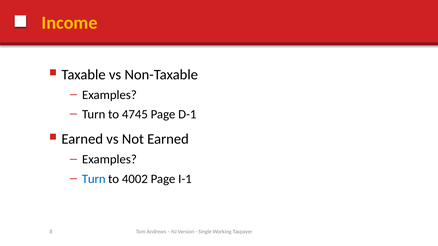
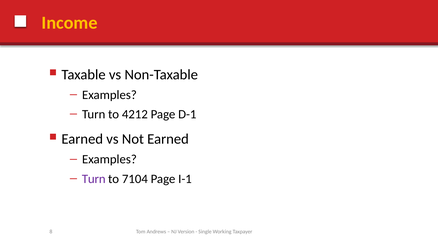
4745: 4745 -> 4212
Turn at (94, 179) colour: blue -> purple
4002: 4002 -> 7104
